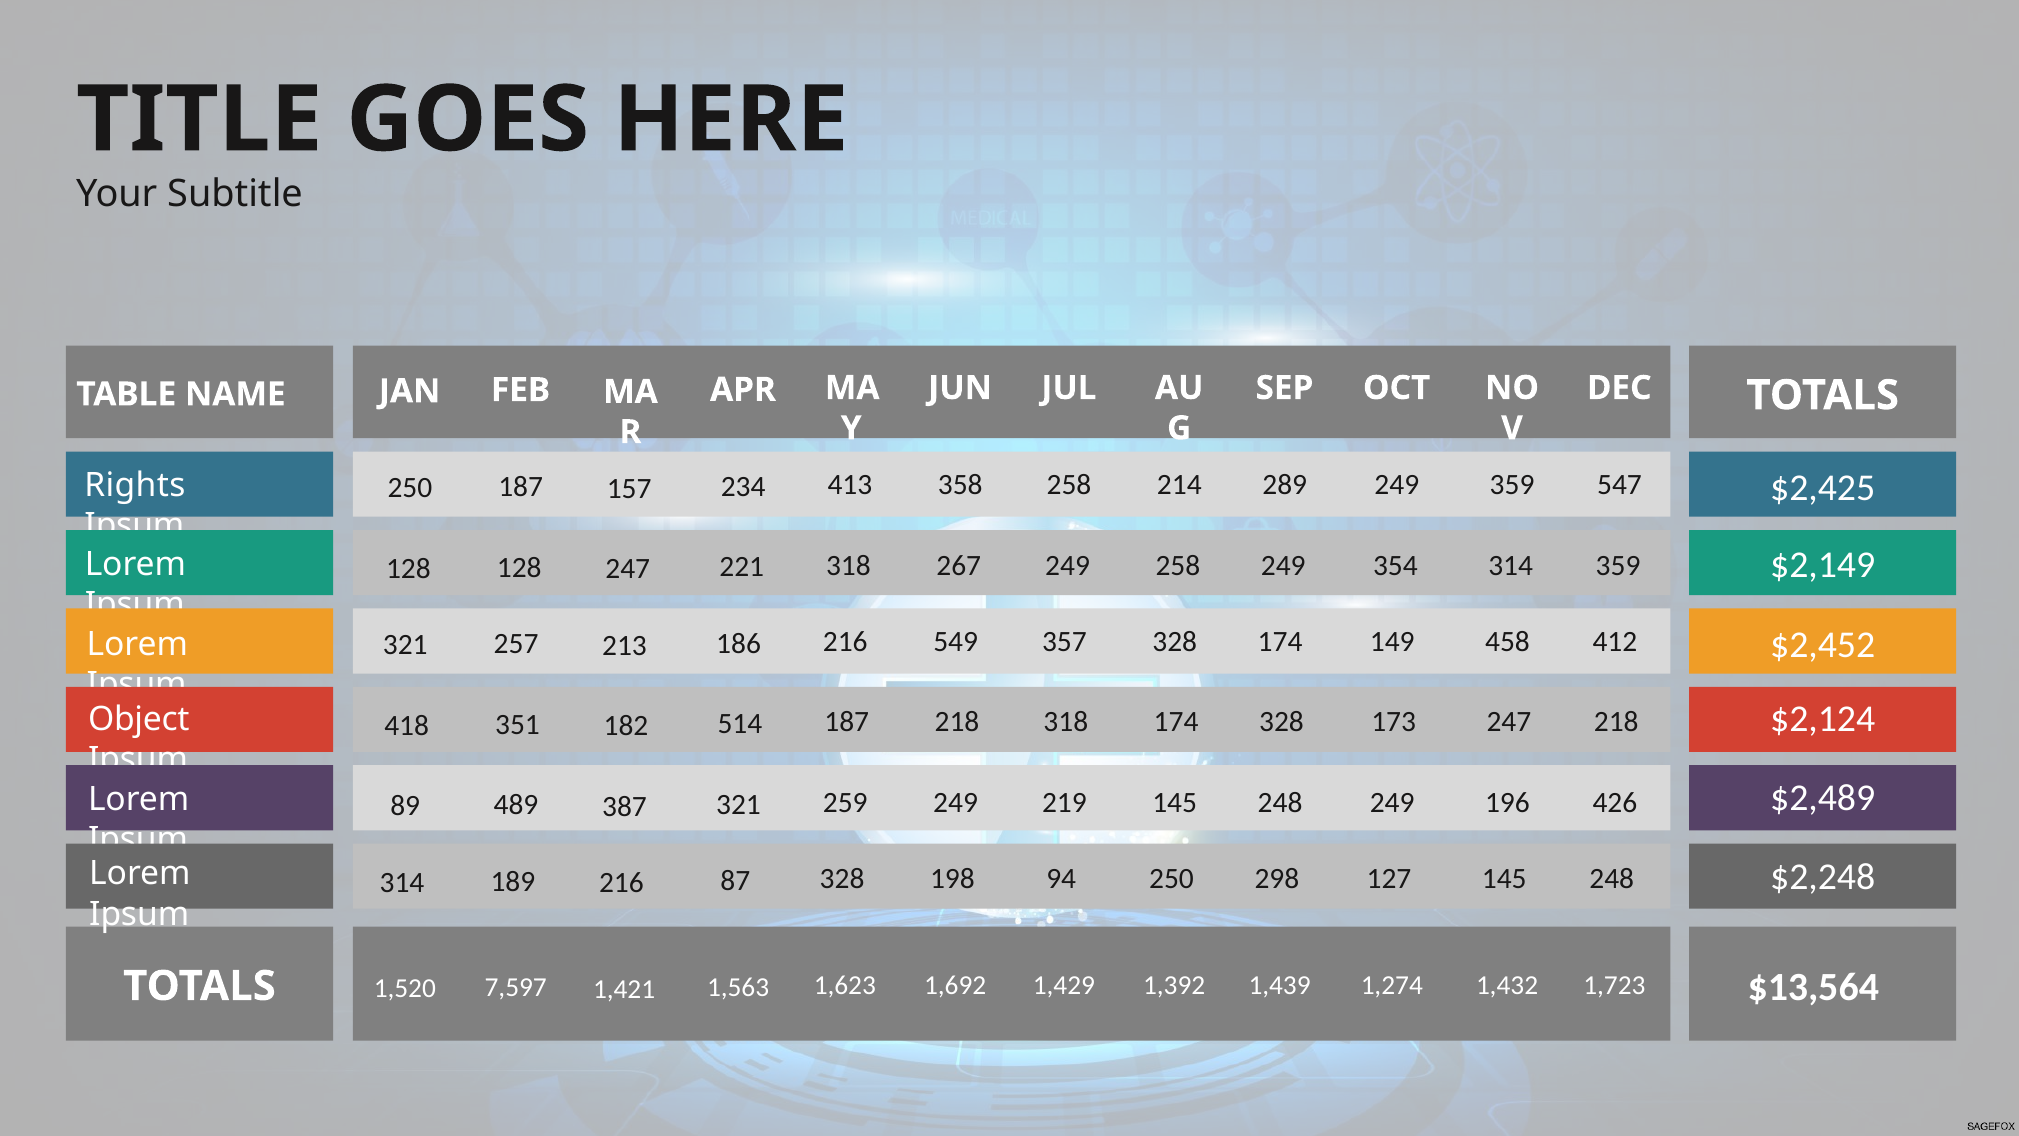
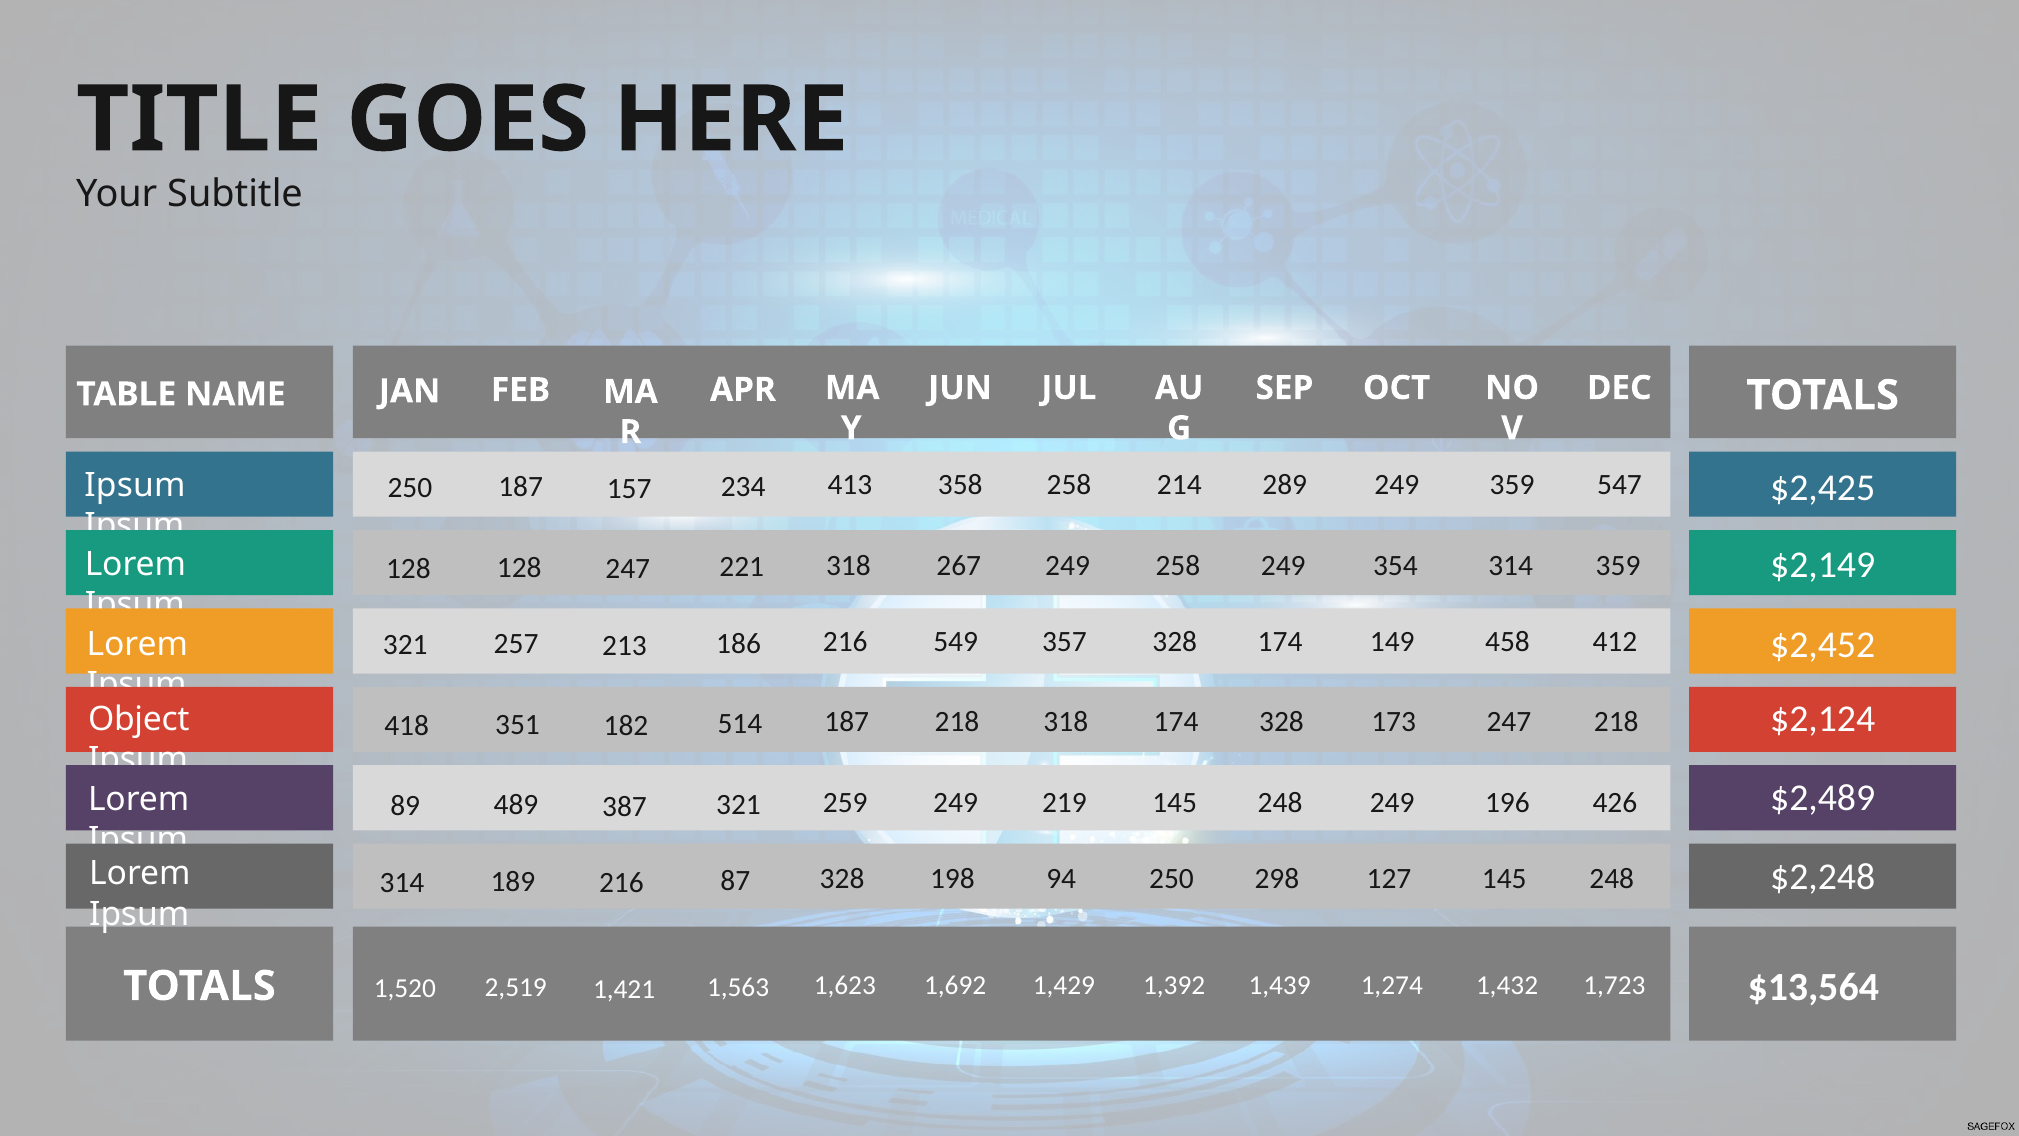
Rights at (135, 485): Rights -> Ipsum
7,597: 7,597 -> 2,519
